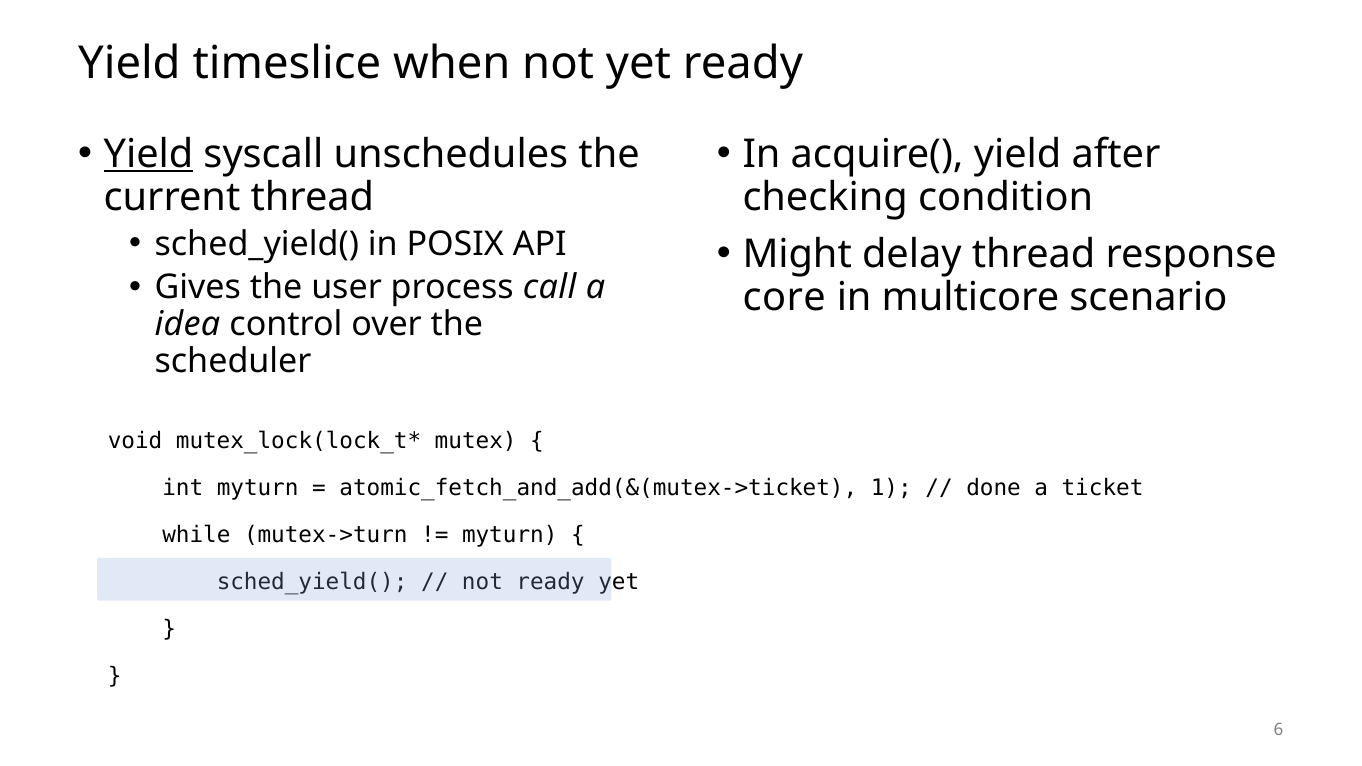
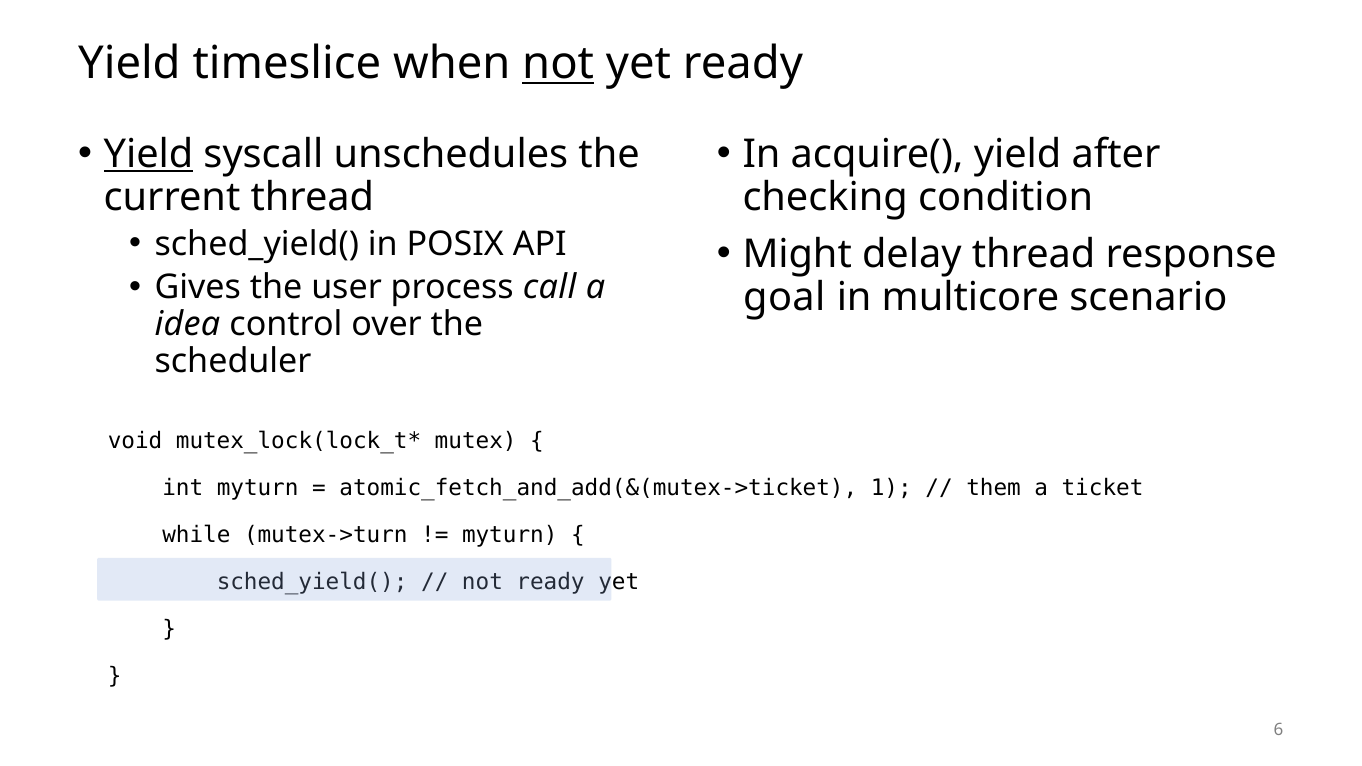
not at (558, 64) underline: none -> present
core: core -> goal
done: done -> them
